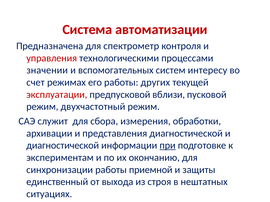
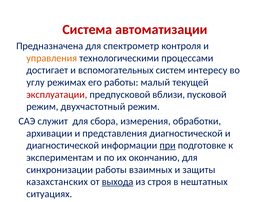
управления colour: red -> orange
значении: значении -> достигает
счет: счет -> углу
других: других -> малый
приемной: приемной -> взаимных
единственный: единственный -> казахстанских
выхода underline: none -> present
